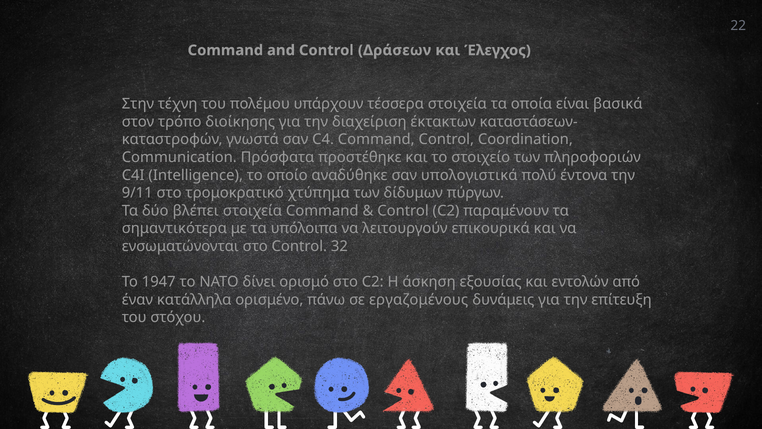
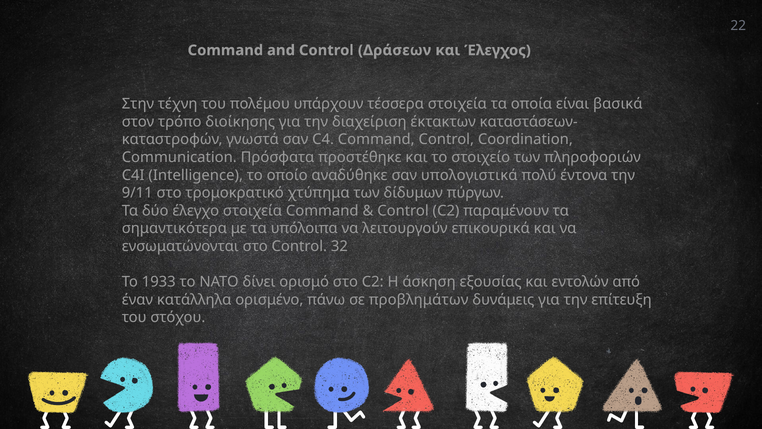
βλέπει: βλέπει -> έλεγχο
1947: 1947 -> 1933
εργαζομένους: εργαζομένους -> προβλημάτων
